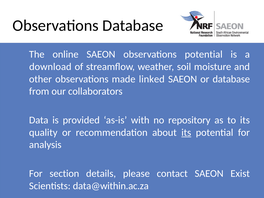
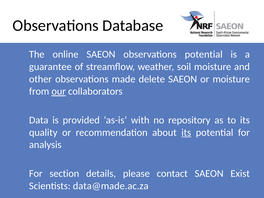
download: download -> guarantee
linked: linked -> delete
or database: database -> moisture
our underline: none -> present
data@within.ac.za: data@within.ac.za -> data@made.ac.za
